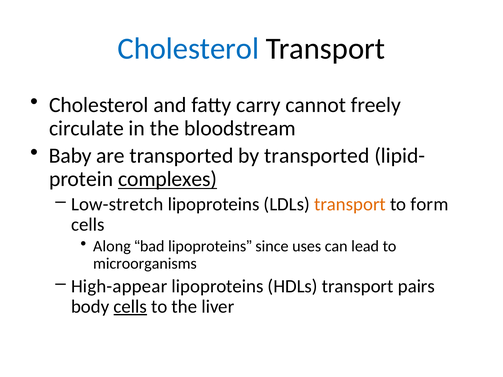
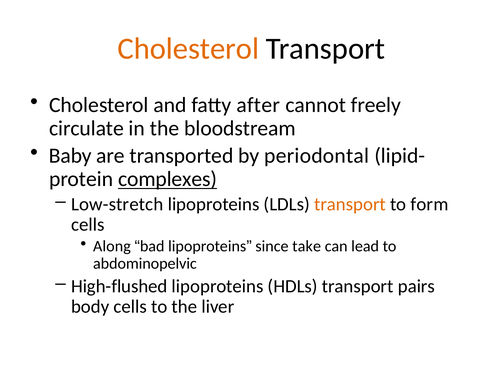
Cholesterol at (188, 49) colour: blue -> orange
carry: carry -> after
by transported: transported -> periodontal
uses: uses -> take
microorganisms: microorganisms -> abdominopelvic
High-appear: High-appear -> High-flushed
cells at (130, 307) underline: present -> none
